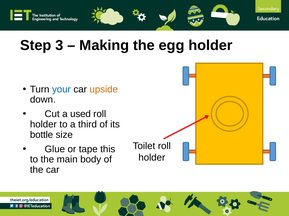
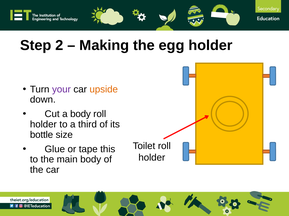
3: 3 -> 2
your colour: blue -> purple
a used: used -> body
